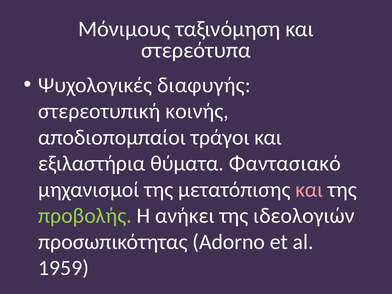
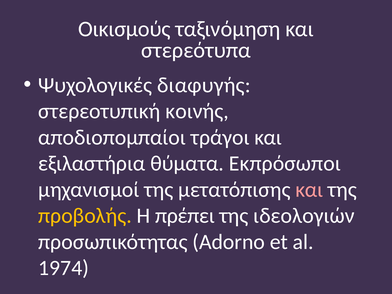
Μόνιμους: Μόνιμους -> Οικισμούς
Φαντασιακό: Φαντασιακό -> Εκπρόσωποι
προβολής colour: light green -> yellow
ανήκει: ανήκει -> πρέπει
1959: 1959 -> 1974
